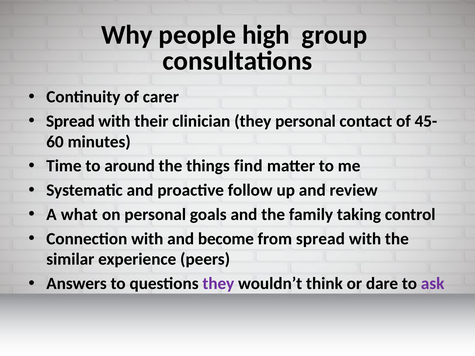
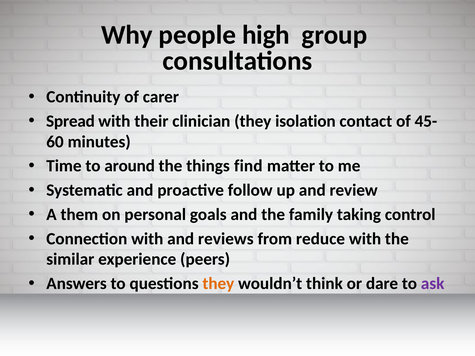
they personal: personal -> isolation
what: what -> them
become: become -> reviews
from spread: spread -> reduce
they at (218, 284) colour: purple -> orange
